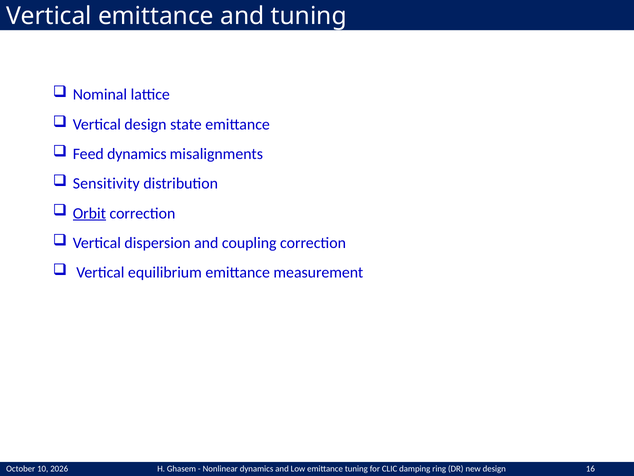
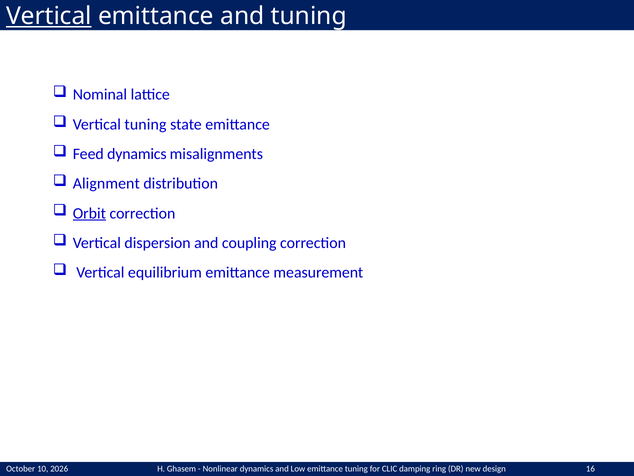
Vertical at (49, 16) underline: none -> present
Vertical design: design -> tuning
Sensitivity: Sensitivity -> Alignment
